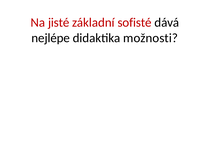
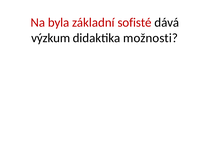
jisté: jisté -> byla
nejlépe: nejlépe -> výzkum
